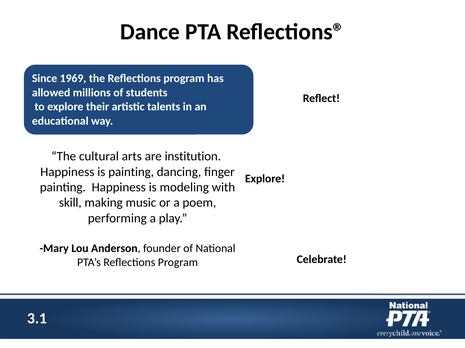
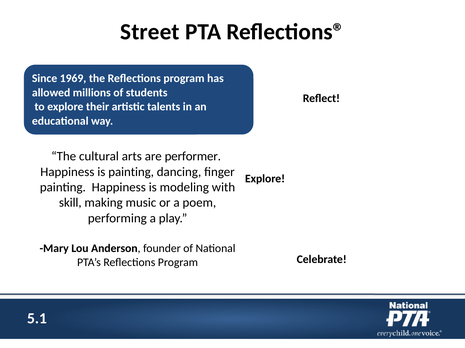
Dance: Dance -> Street
institution: institution -> performer
3.1: 3.1 -> 5.1
